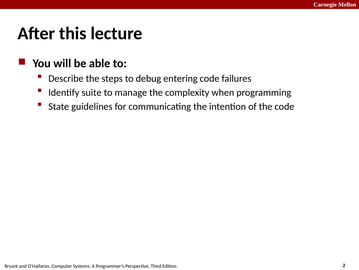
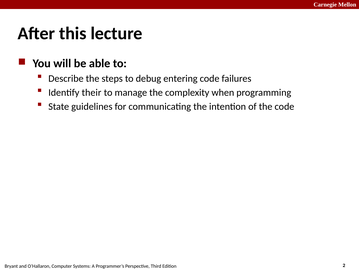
suite: suite -> their
